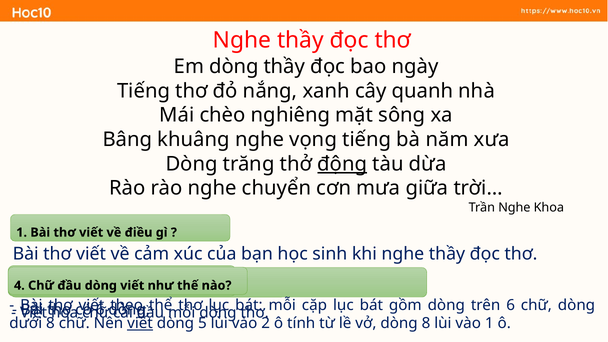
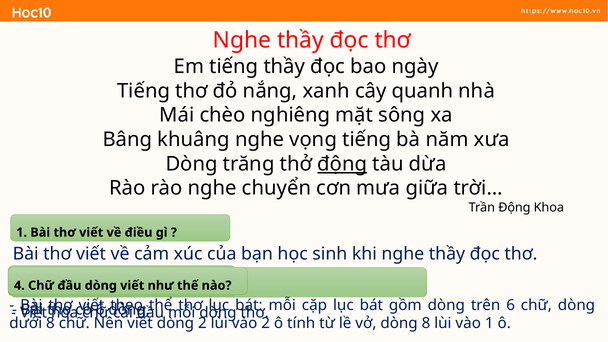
Em dòng: dòng -> tiếng
Trần Nghe: Nghe -> Động
viết at (140, 323) underline: present -> none
dòng 5: 5 -> 2
